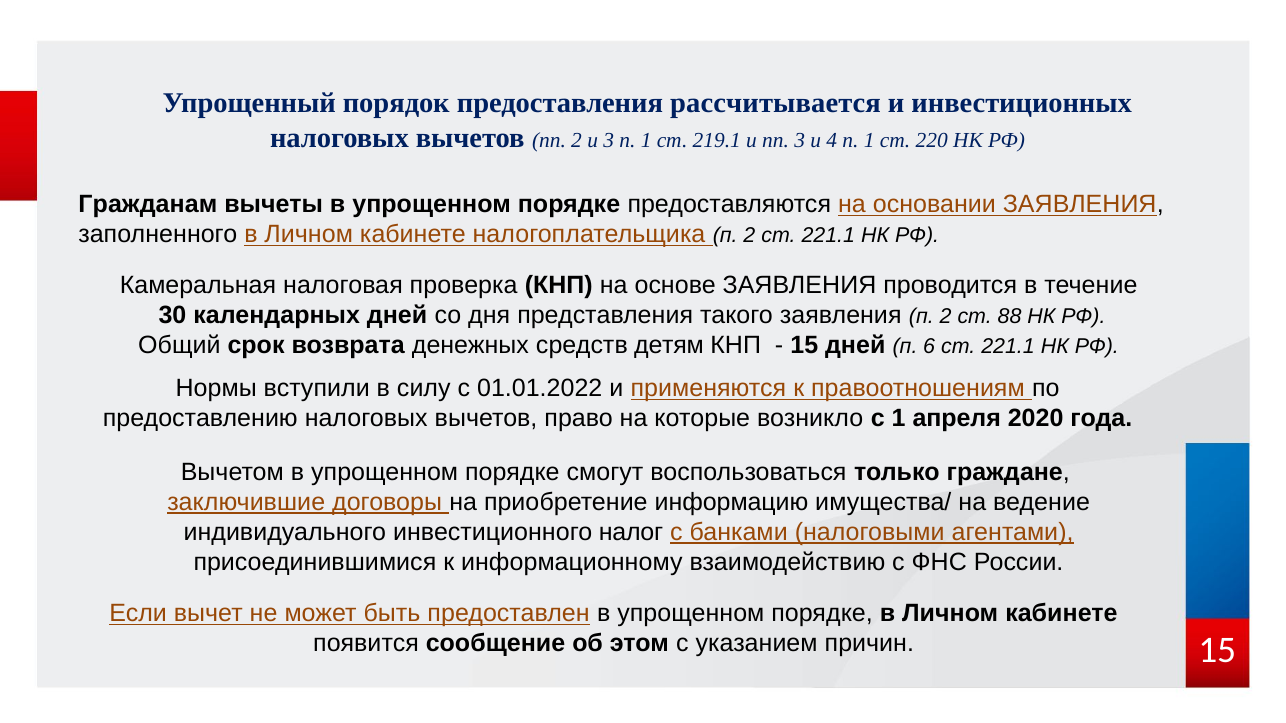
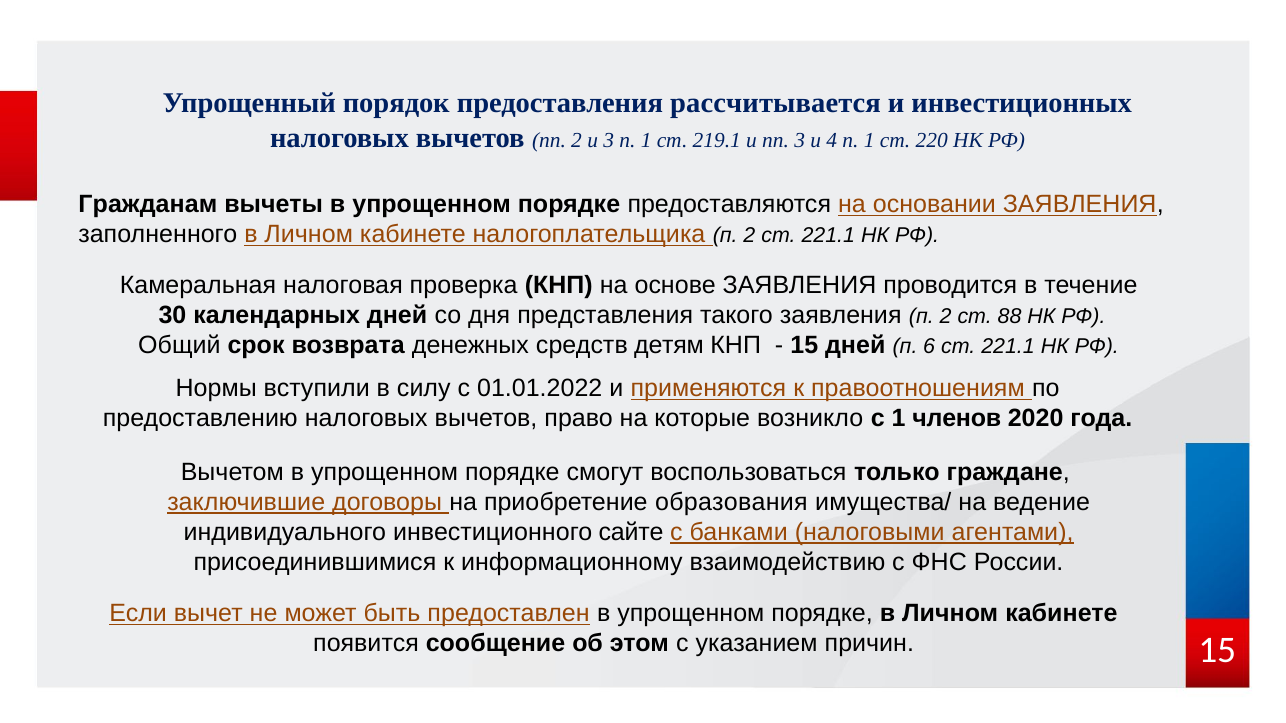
апреля: апреля -> членов
информацию: информацию -> образования
налог: налог -> сайте
